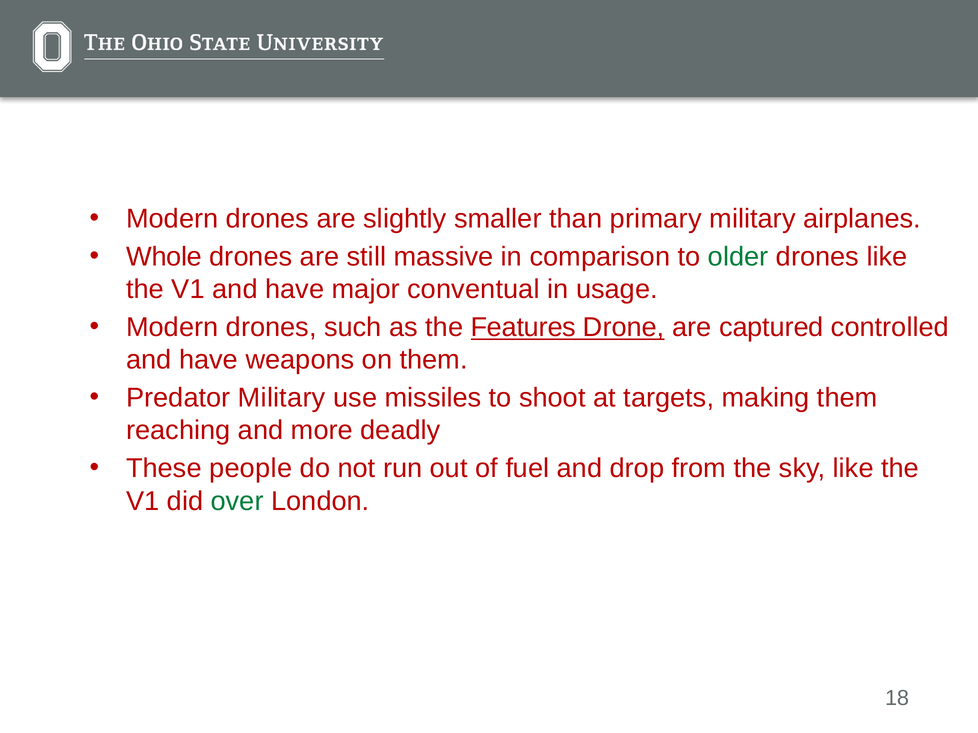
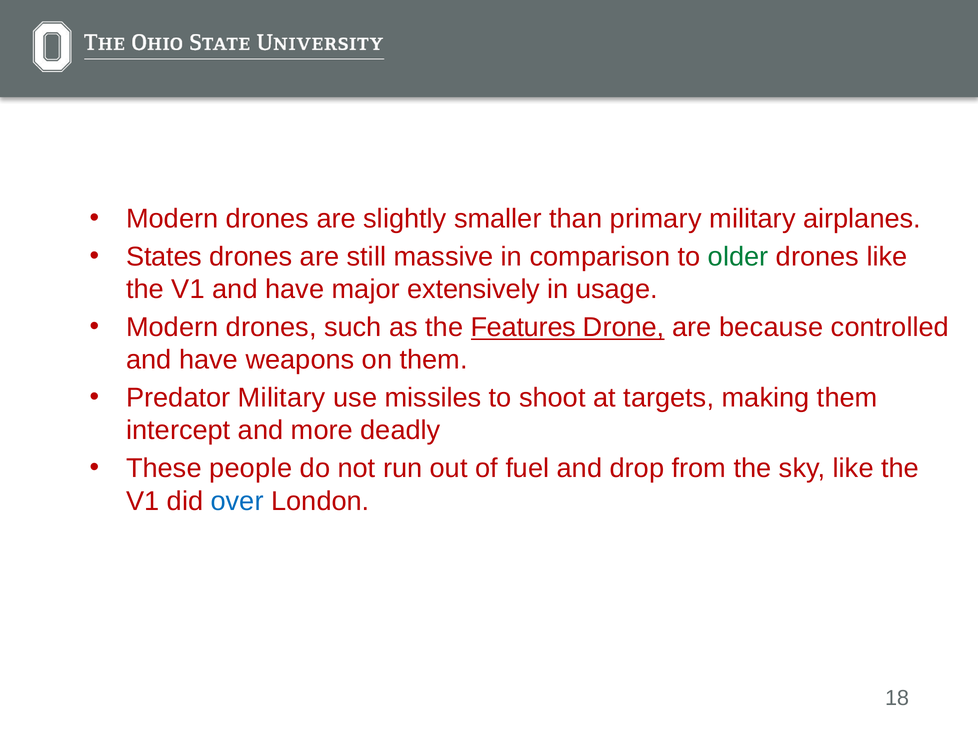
Whole: Whole -> States
conventual: conventual -> extensively
captured: captured -> because
reaching: reaching -> intercept
over colour: green -> blue
